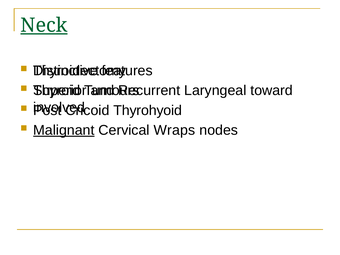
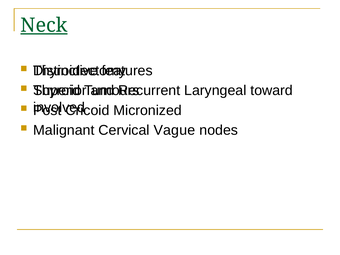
Thyrohyoid: Thyrohyoid -> Micronized
Malignant underline: present -> none
Wraps: Wraps -> Vague
